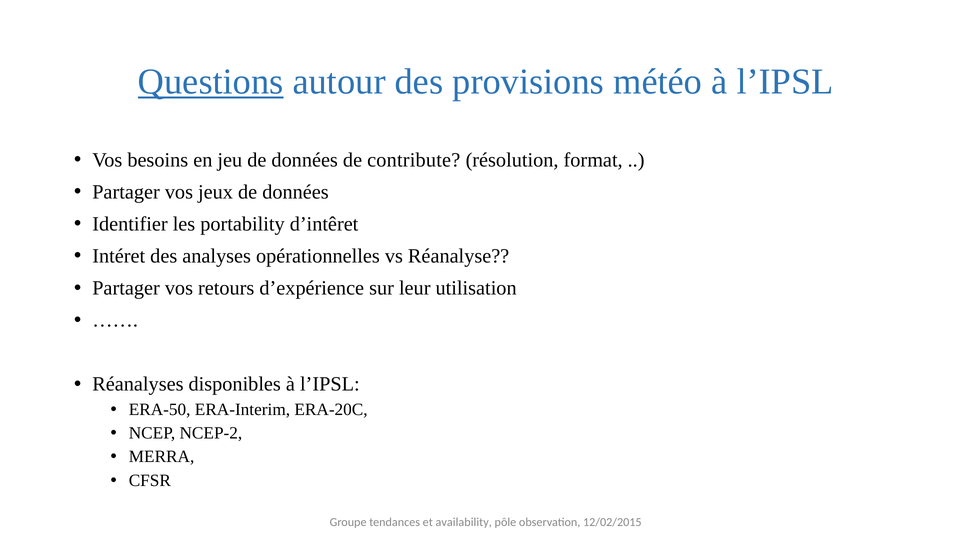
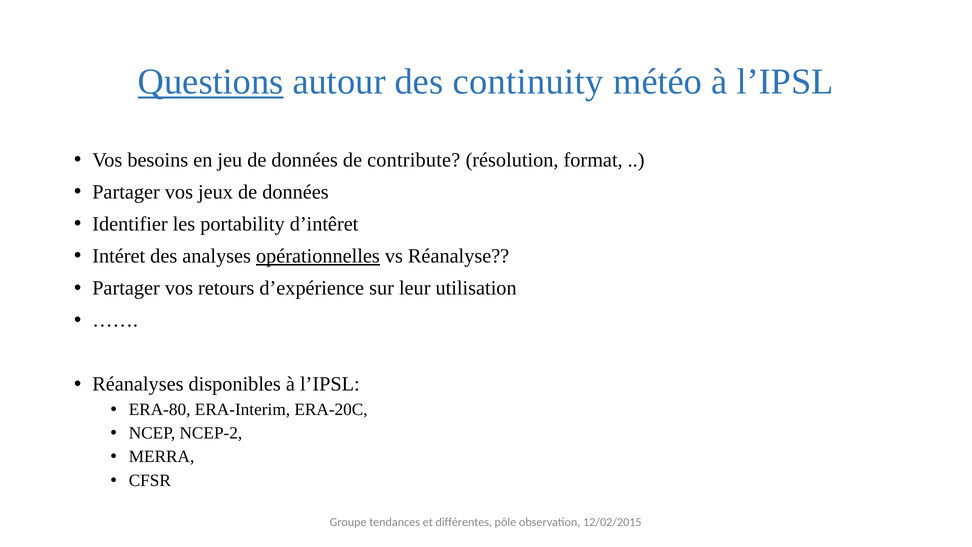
provisions: provisions -> continuity
opérationnelles underline: none -> present
ERA-50: ERA-50 -> ERA-80
availability: availability -> différentes
